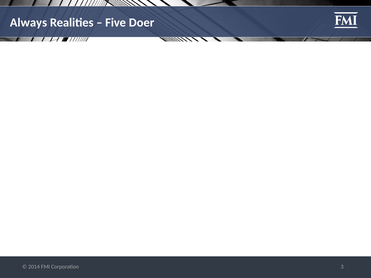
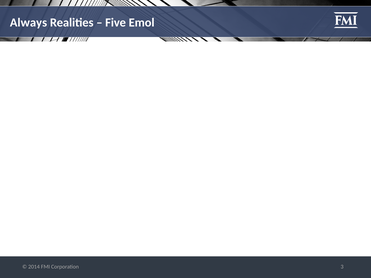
Doer: Doer -> Emol
